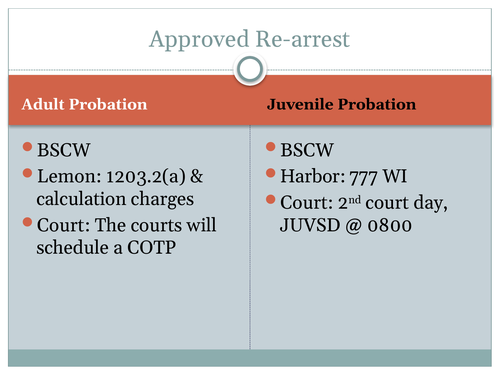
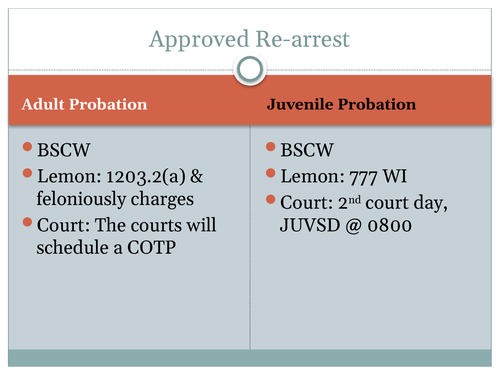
Harbor at (313, 176): Harbor -> Lemon
calculation: calculation -> feloniously
